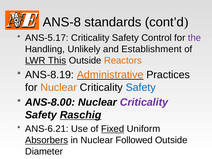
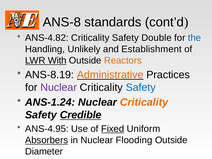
ANS-5.17: ANS-5.17 -> ANS-4.82
Control: Control -> Double
the colour: purple -> blue
This: This -> With
Nuclear at (59, 87) colour: orange -> purple
ANS-8.00: ANS-8.00 -> ANS-1.24
Criticality at (144, 102) colour: purple -> orange
Raschig: Raschig -> Credible
ANS-6.21: ANS-6.21 -> ANS-4.95
Followed: Followed -> Flooding
